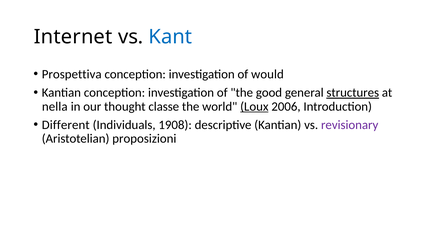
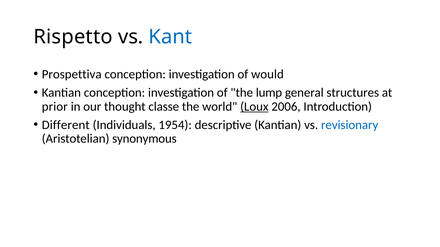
Internet: Internet -> Rispetto
good: good -> lump
structures underline: present -> none
nella: nella -> prior
1908: 1908 -> 1954
revisionary colour: purple -> blue
proposizioni: proposizioni -> synonymous
